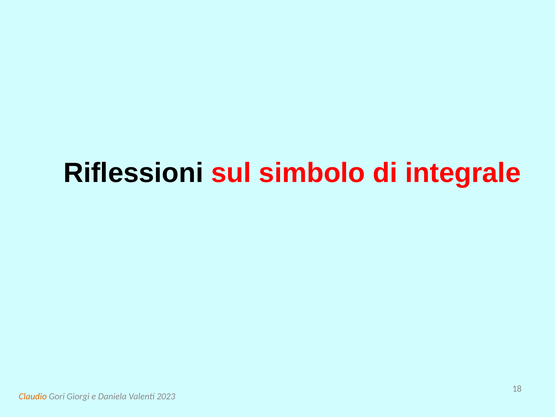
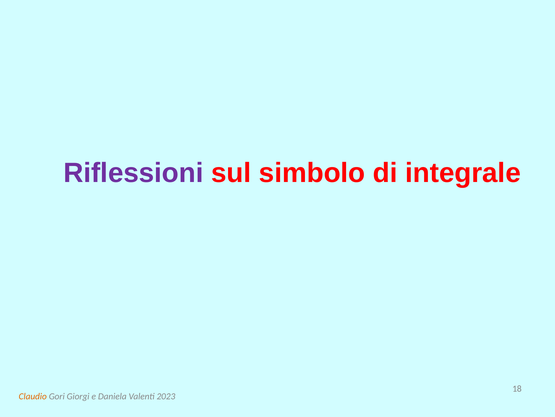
Riflessioni colour: black -> purple
